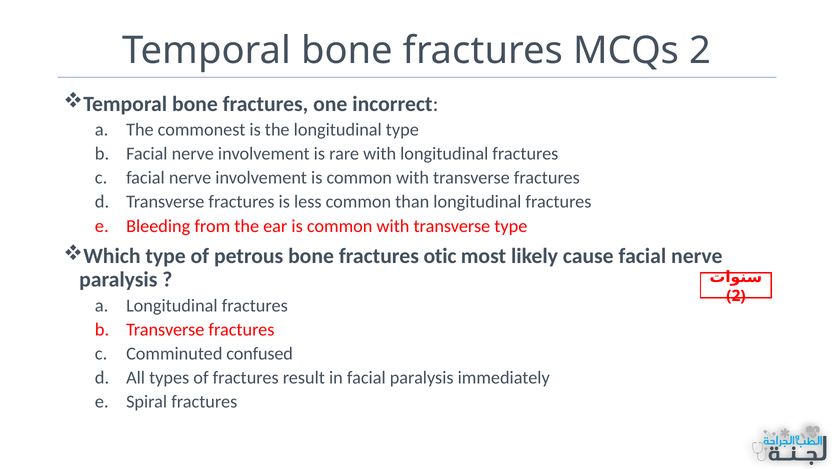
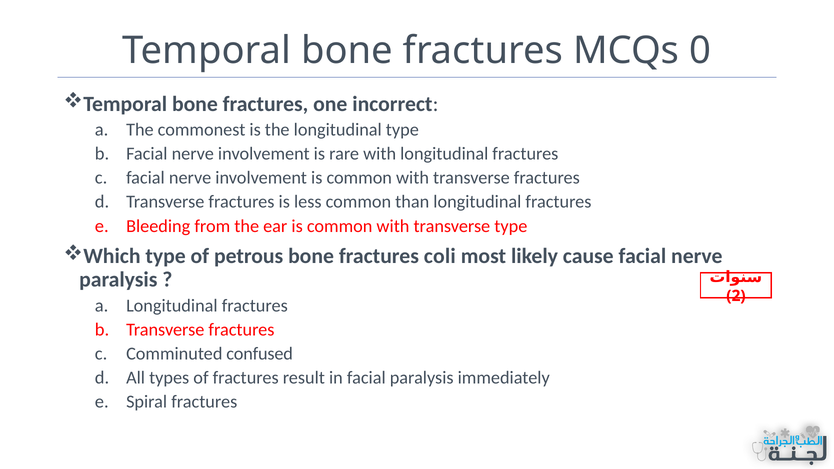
MCQs 2: 2 -> 0
otic: otic -> coli
